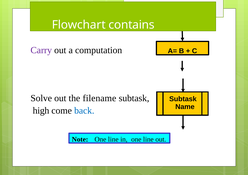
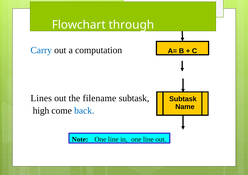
contains: contains -> through
Carry colour: purple -> blue
Solve: Solve -> Lines
